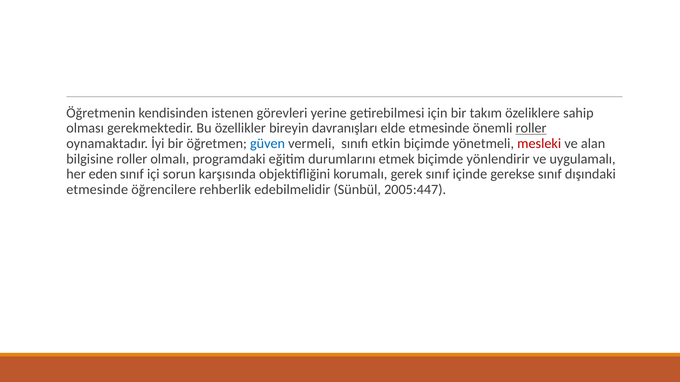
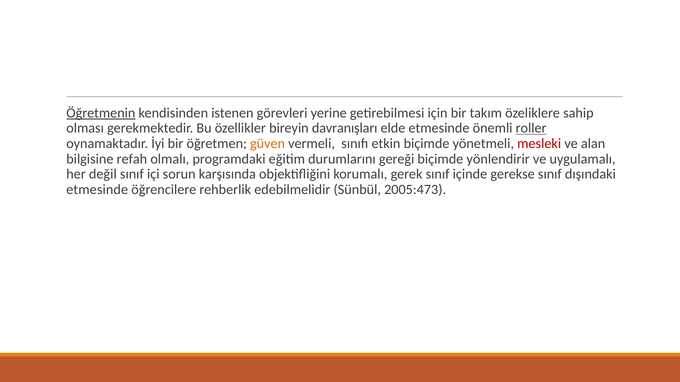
Öğretmenin underline: none -> present
güven colour: blue -> orange
bilgisine roller: roller -> refah
etmek: etmek -> gereği
eden: eden -> değil
2005:447: 2005:447 -> 2005:473
